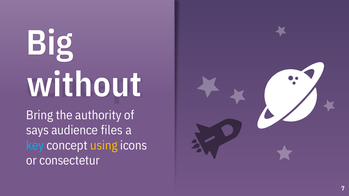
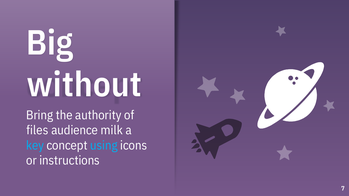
says: says -> files
files: files -> milk
using colour: yellow -> light blue
consectetur: consectetur -> instructions
